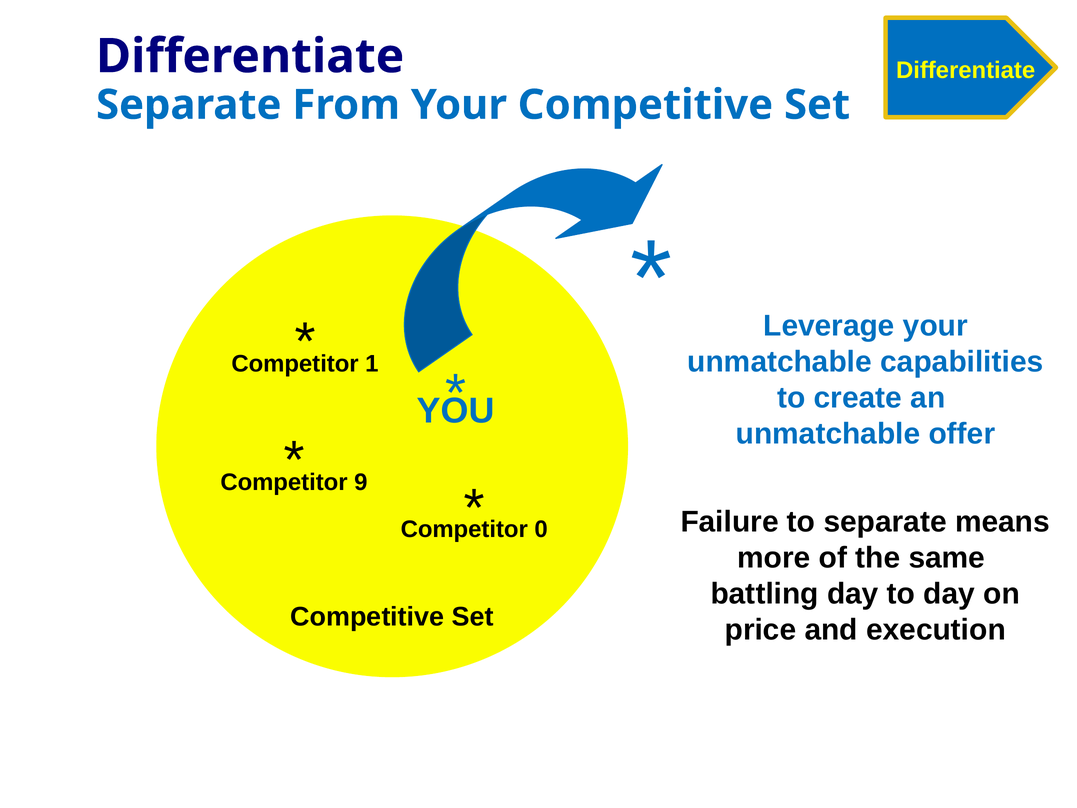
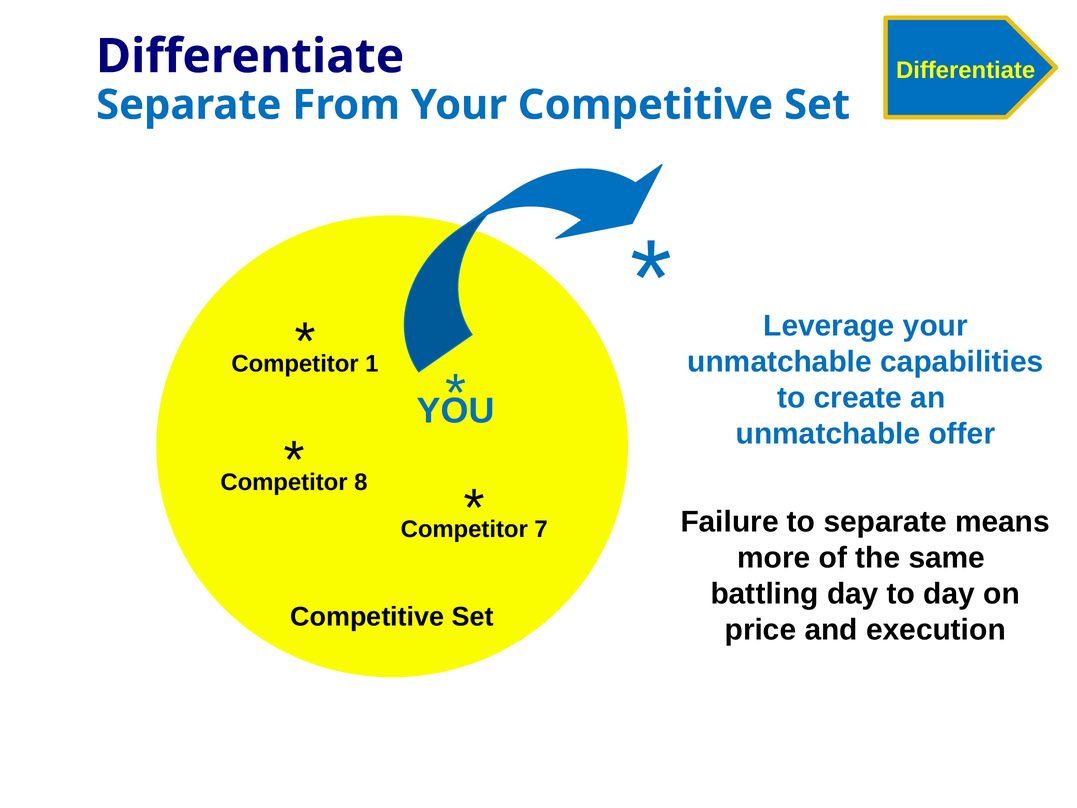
9: 9 -> 8
0: 0 -> 7
